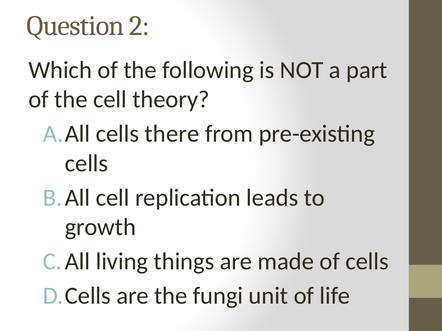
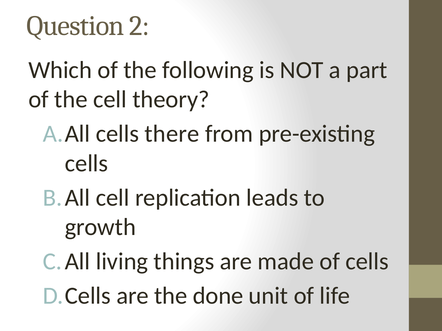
fungi: fungi -> done
